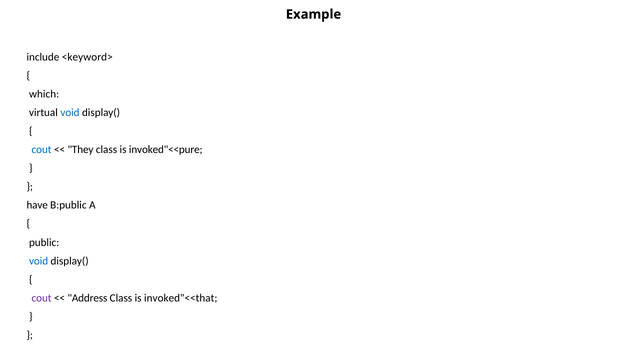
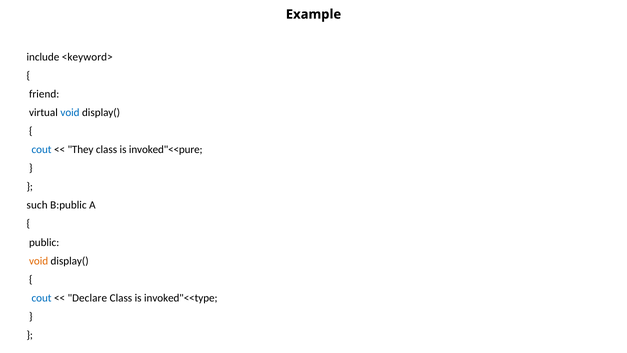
which: which -> friend
have: have -> such
void at (39, 261) colour: blue -> orange
cout at (42, 298) colour: purple -> blue
Address: Address -> Declare
invoked"<<that: invoked"<<that -> invoked"<<type
